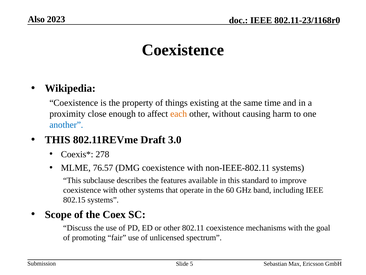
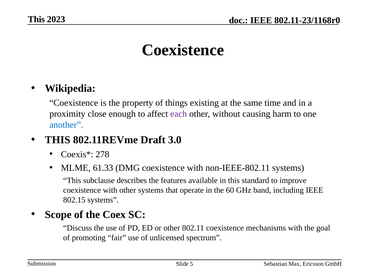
Also at (36, 19): Also -> This
each colour: orange -> purple
76.57: 76.57 -> 61.33
